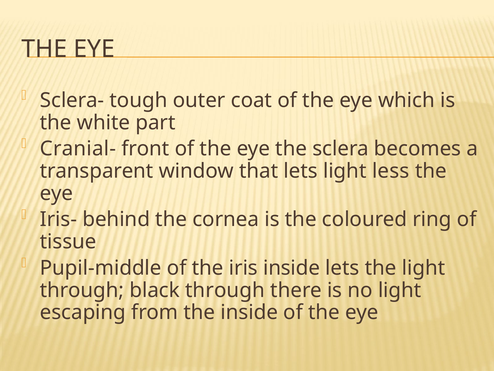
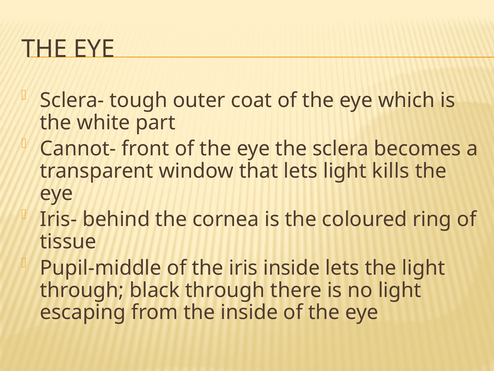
Cranial-: Cranial- -> Cannot-
less: less -> kills
